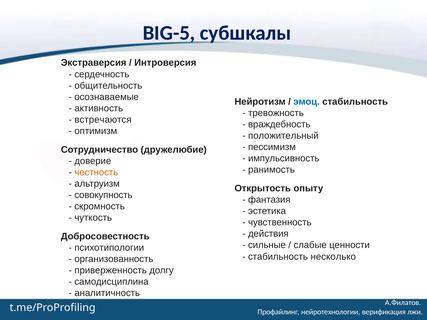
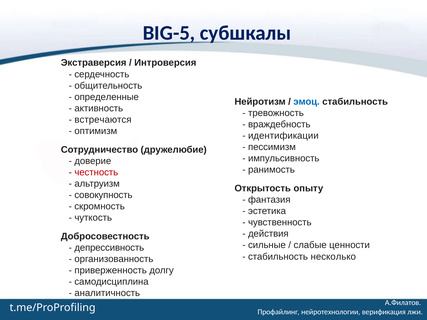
осознаваемые: осознаваемые -> определенные
положительный: положительный -> идентификации
честность colour: orange -> red
психотипологии: психотипологии -> депрессивность
